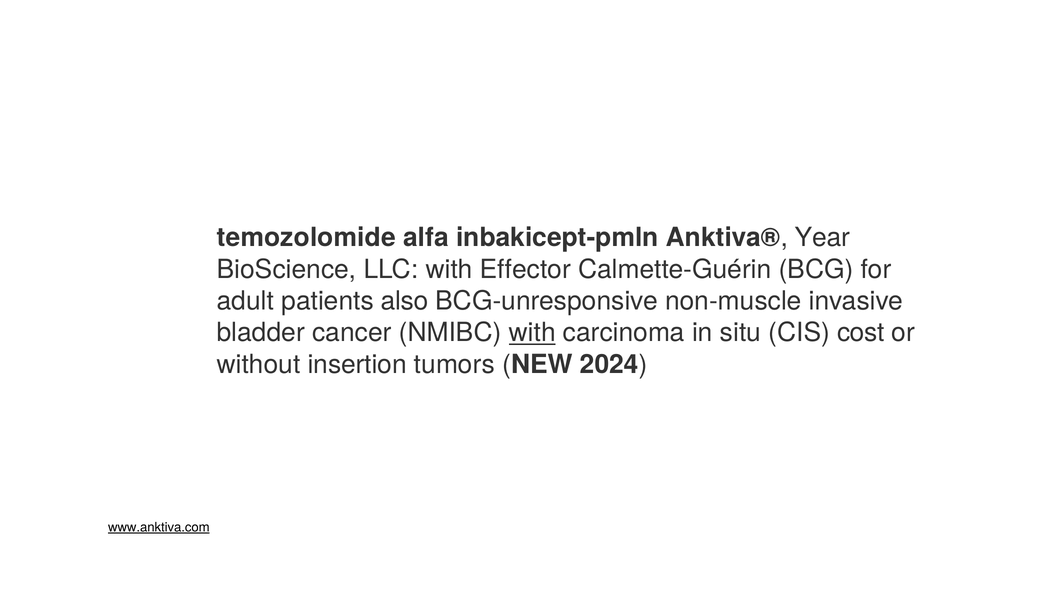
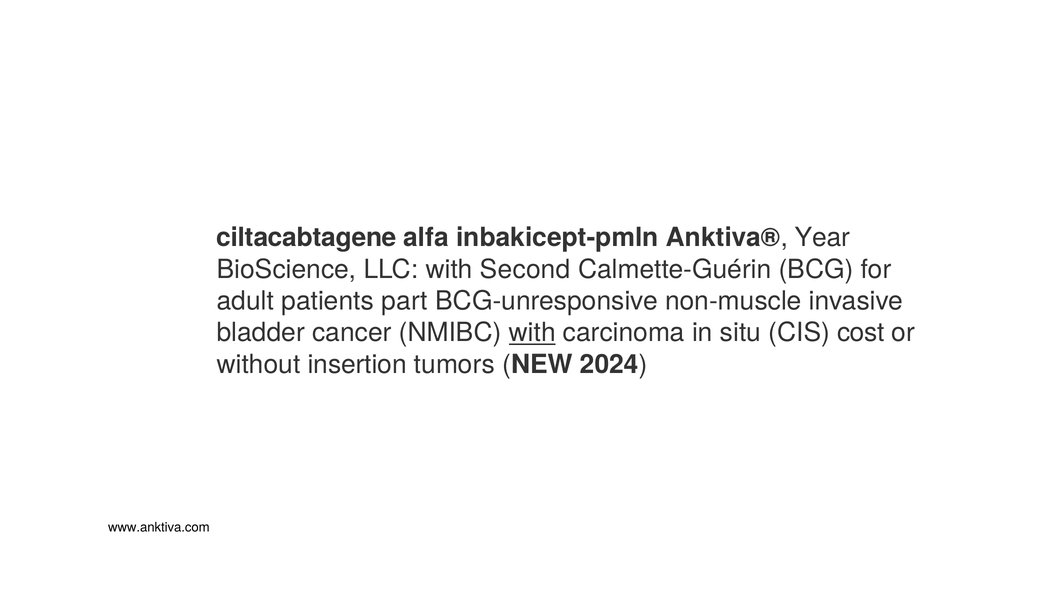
temozolomide: temozolomide -> ciltacabtagene
Effector: Effector -> Second
also: also -> part
www.anktiva.com underline: present -> none
